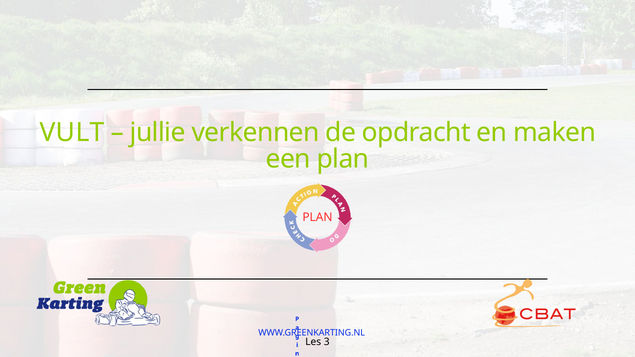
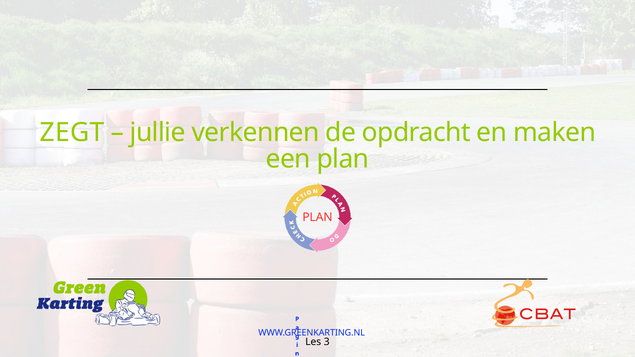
VULT: VULT -> ZEGT
